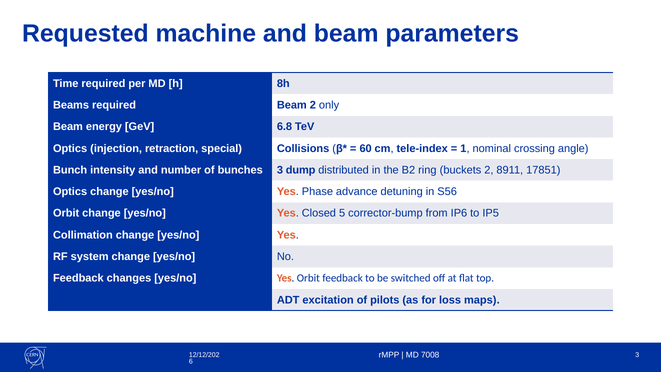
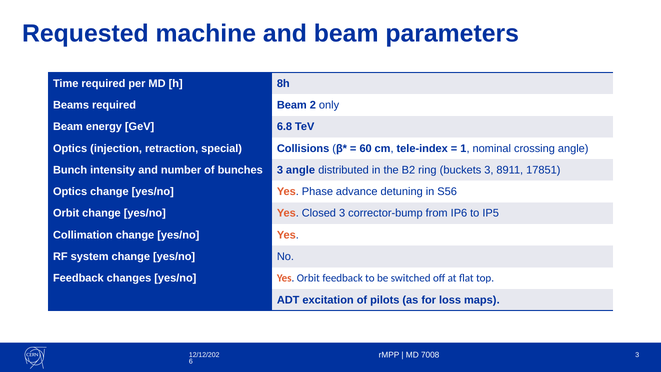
3 dump: dump -> angle
buckets 2: 2 -> 3
Closed 5: 5 -> 3
